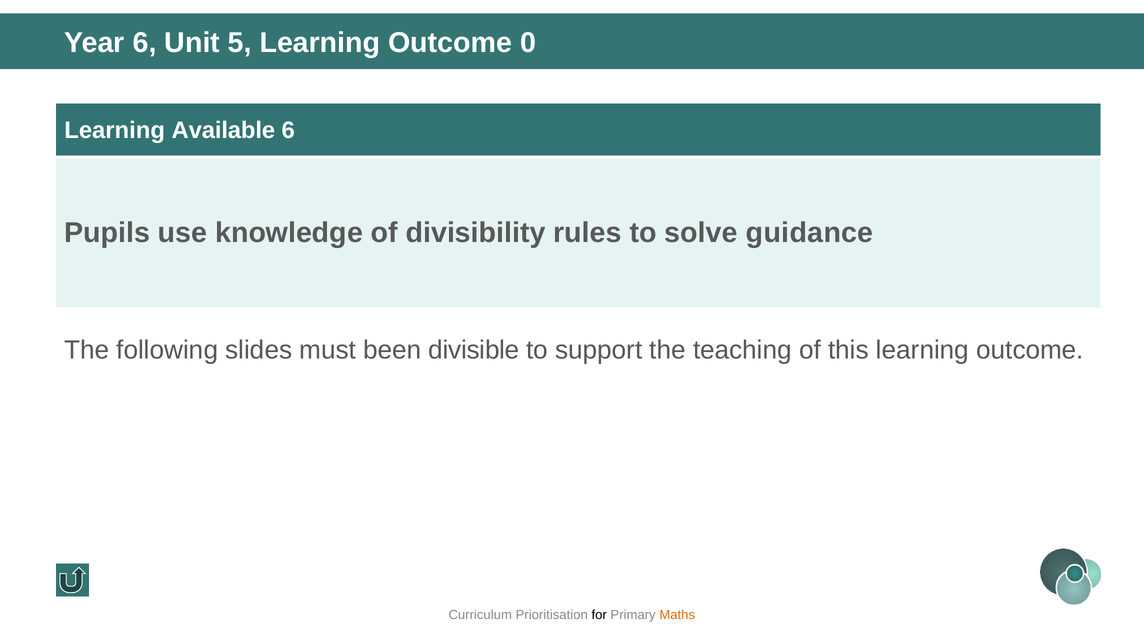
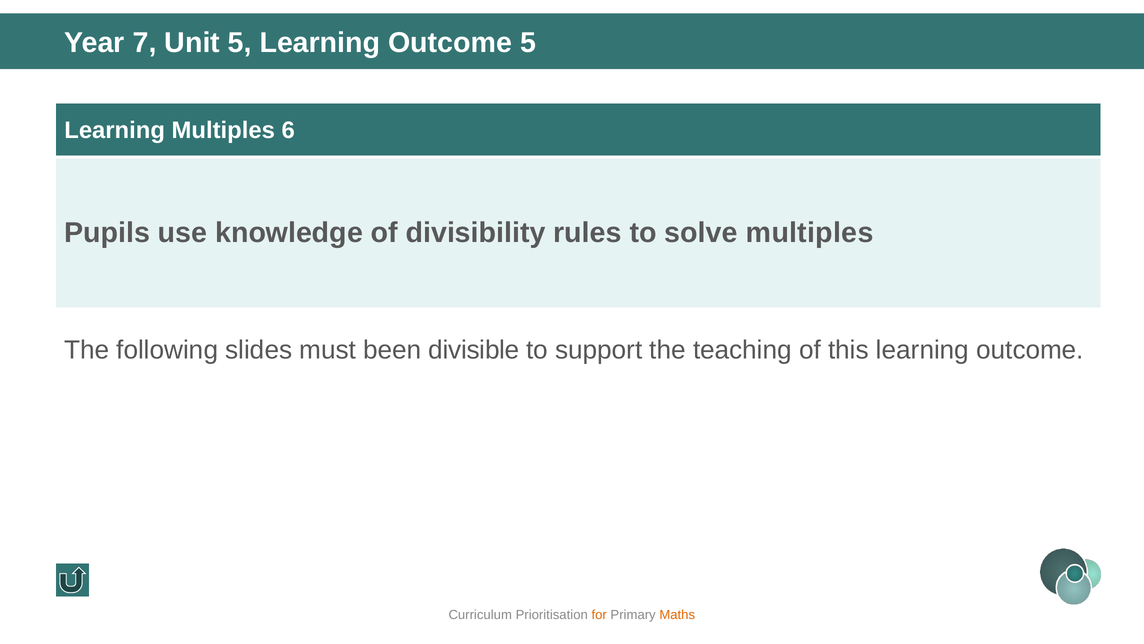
Year 6: 6 -> 7
Outcome 0: 0 -> 5
Learning Available: Available -> Multiples
solve guidance: guidance -> multiples
for colour: black -> orange
